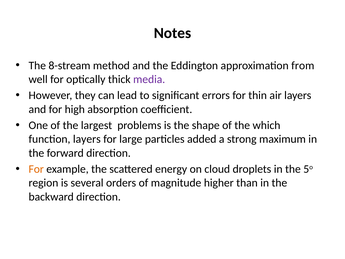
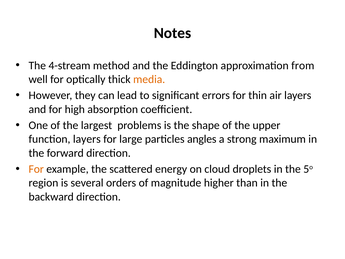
8-stream: 8-stream -> 4-stream
media colour: purple -> orange
which: which -> upper
added: added -> angles
